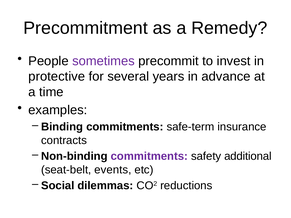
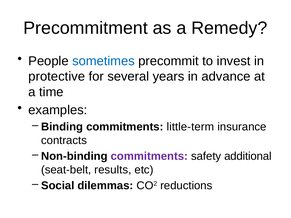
sometimes colour: purple -> blue
safe-term: safe-term -> little-term
events: events -> results
